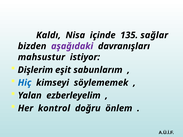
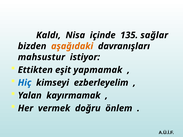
aşağıdaki colour: purple -> orange
Dişlerim: Dişlerim -> Ettikten
sabunlarım: sabunlarım -> yapmamak
söylememek: söylememek -> ezberleyelim
ezberleyelim: ezberleyelim -> kayırmamak
kontrol: kontrol -> vermek
